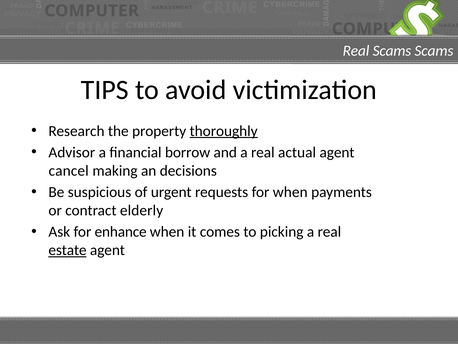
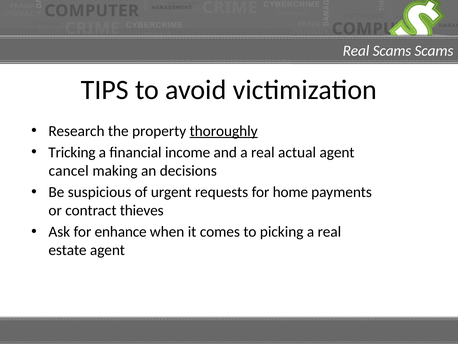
Advisor: Advisor -> Tricking
borrow: borrow -> income
for when: when -> home
elderly: elderly -> thieves
estate underline: present -> none
